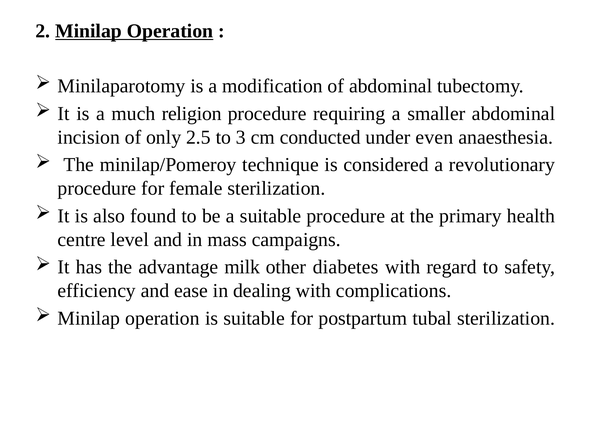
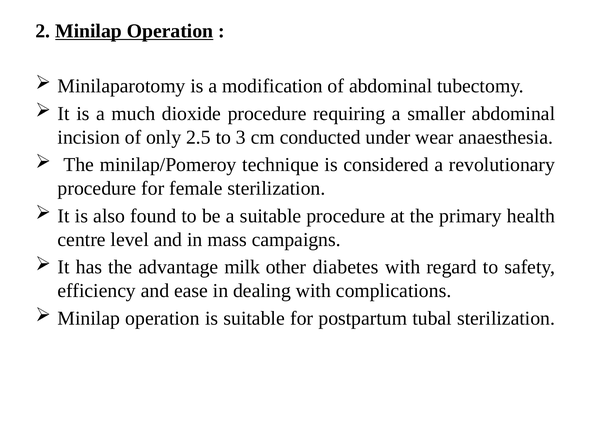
religion: religion -> dioxide
even: even -> wear
